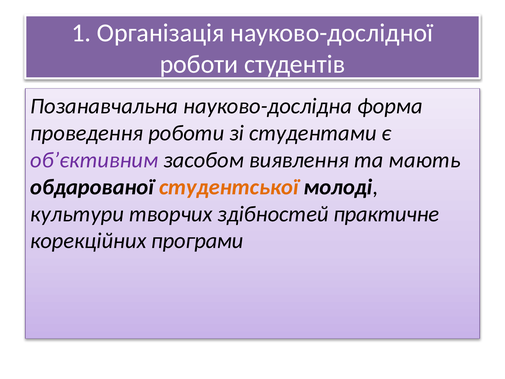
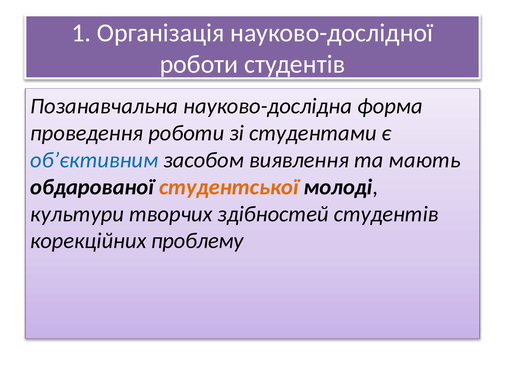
об’єктивним colour: purple -> blue
здібностей практичне: практичне -> студентів
програми: програми -> проблему
